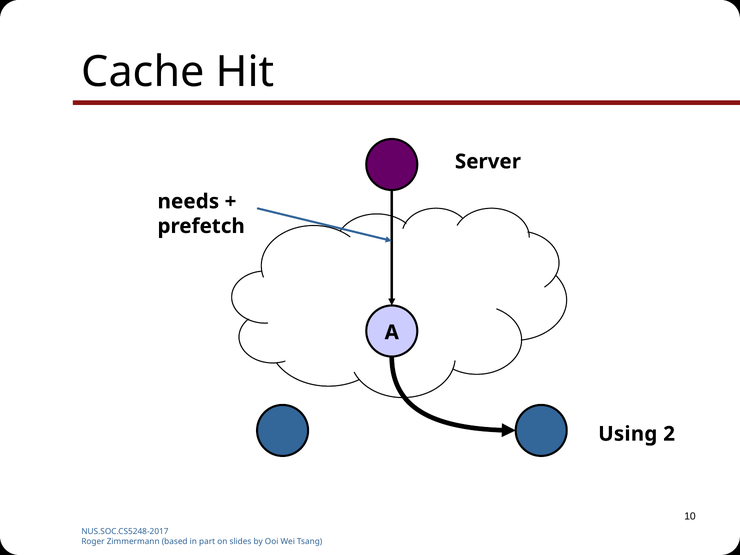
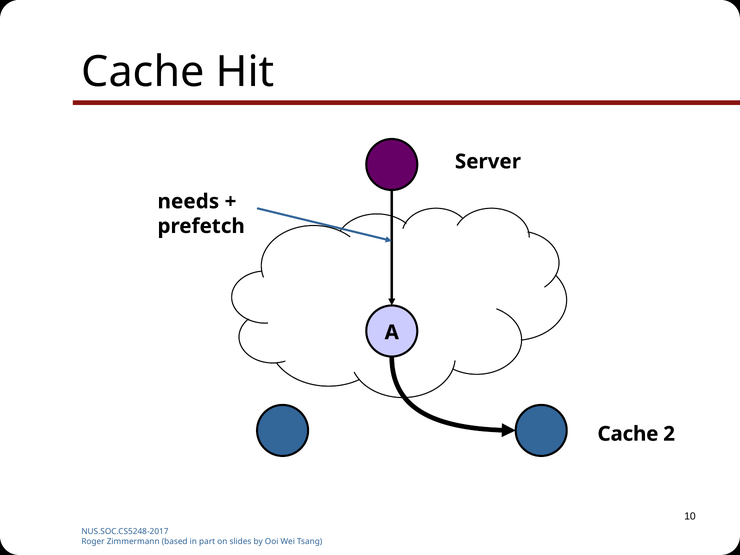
Using at (628, 434): Using -> Cache
